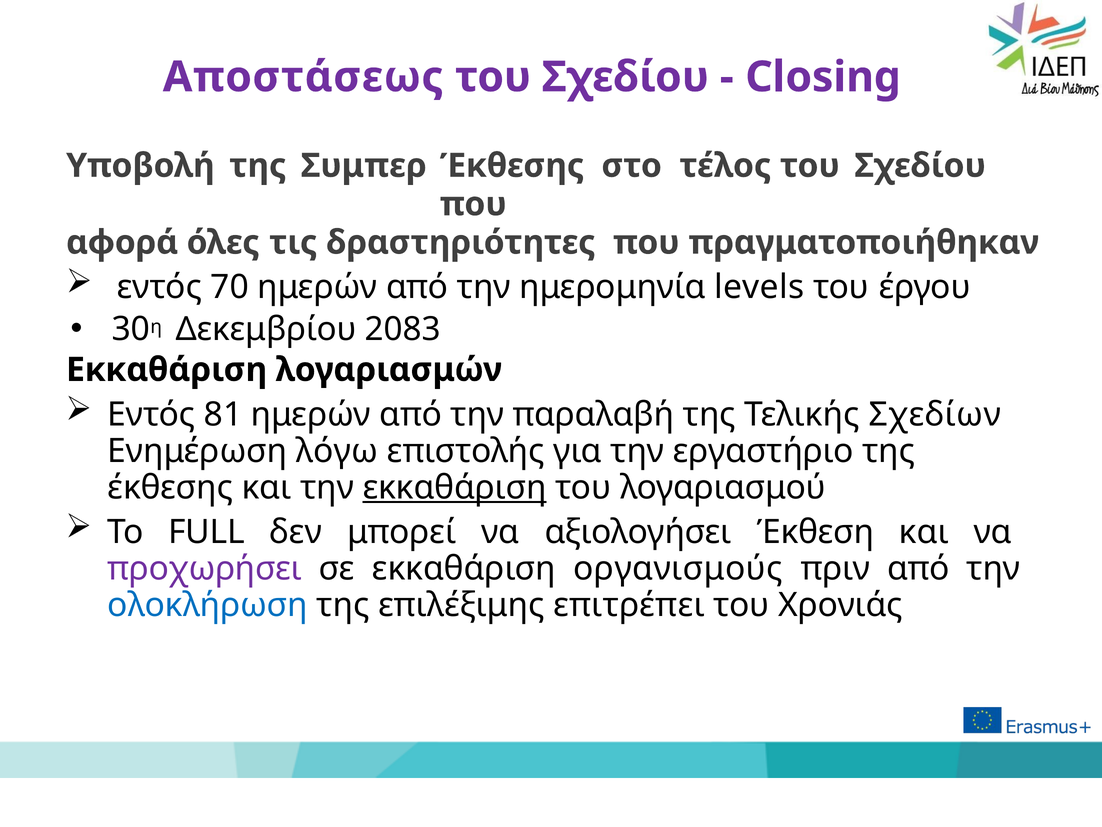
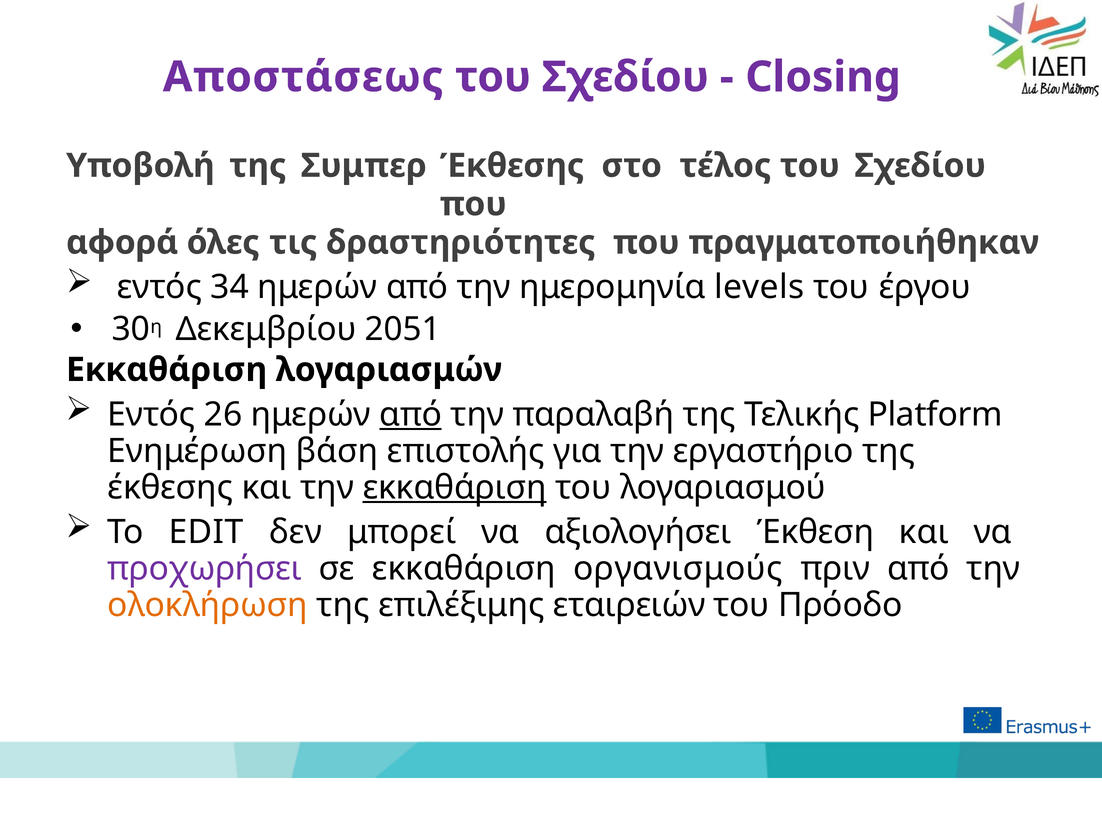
70: 70 -> 34
2083: 2083 -> 2051
81: 81 -> 26
από at (411, 414) underline: none -> present
Σχεδίων: Σχεδίων -> Platform
λόγω: λόγω -> βάση
FULL: FULL -> EDIT
ολοκλήρωση colour: blue -> orange
επιτρέπει: επιτρέπει -> εταιρειών
Χρονιάς: Χρονιάς -> Πρόοδο
